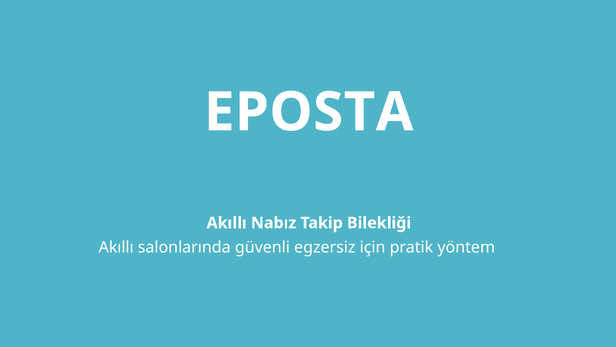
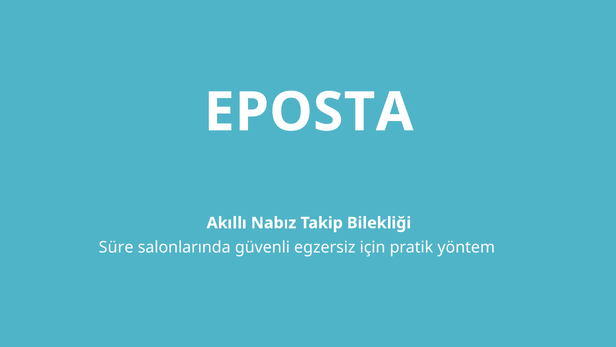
Akıllı at (116, 247): Akıllı -> Süre
